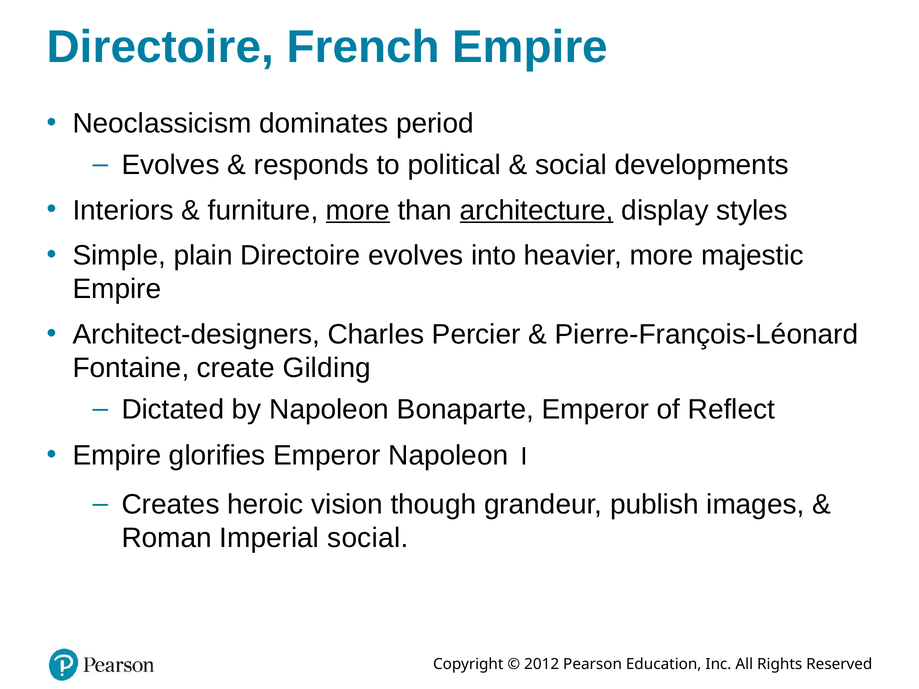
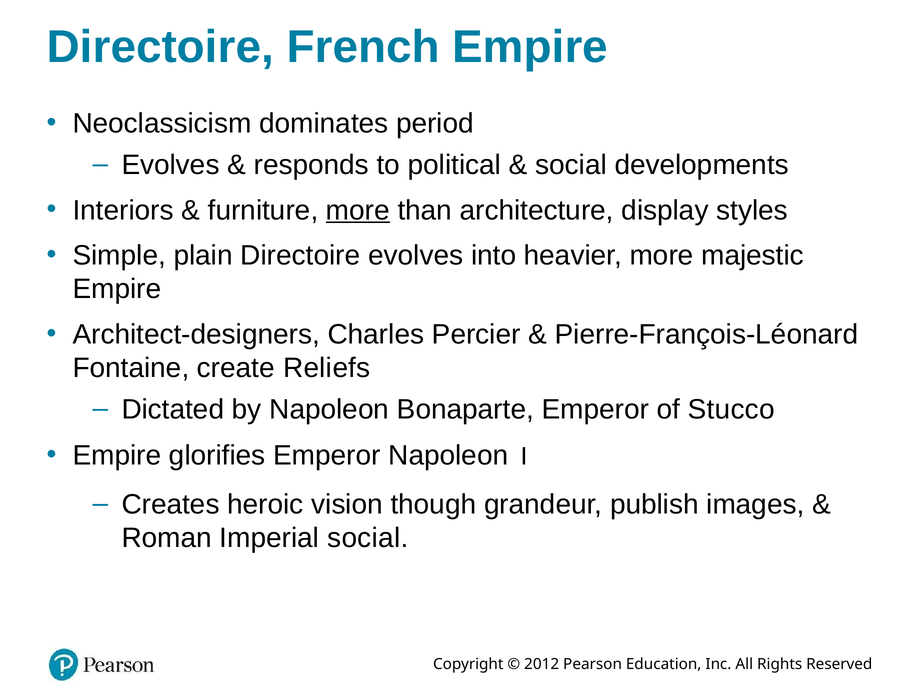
architecture underline: present -> none
Gilding: Gilding -> Reliefs
Reflect: Reflect -> Stucco
